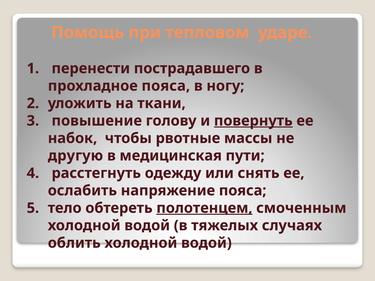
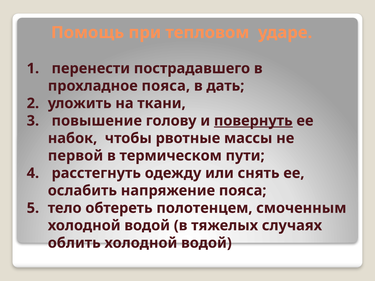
ногу: ногу -> дать
другую: другую -> первой
медицинская: медицинская -> термическом
полотенцем underline: present -> none
